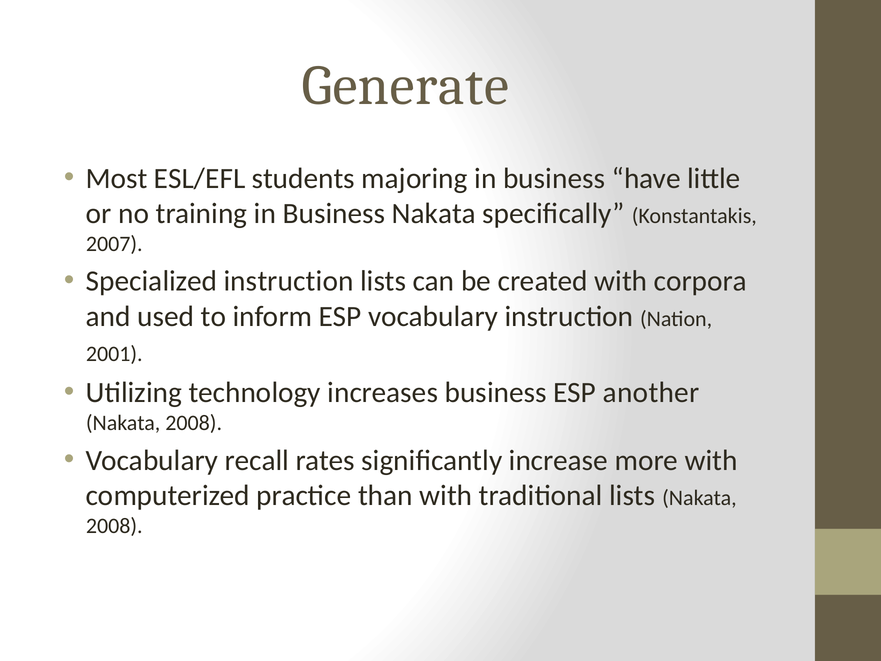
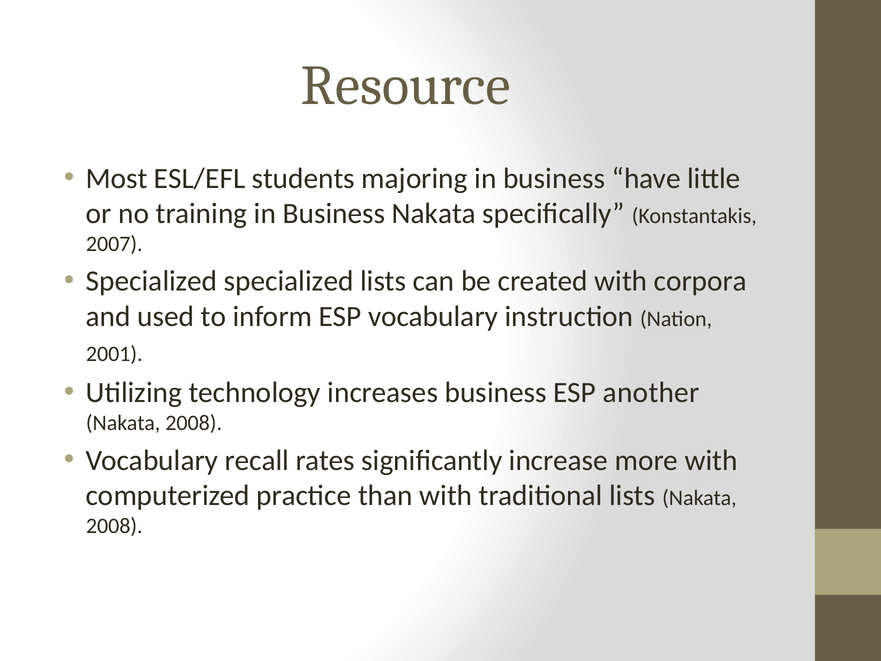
Generate: Generate -> Resource
Specialized instruction: instruction -> specialized
